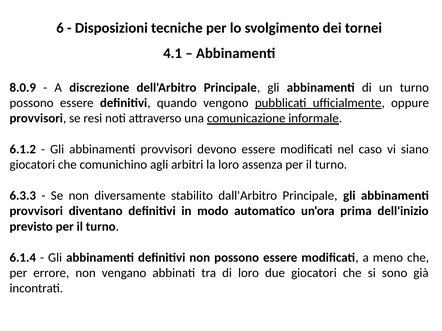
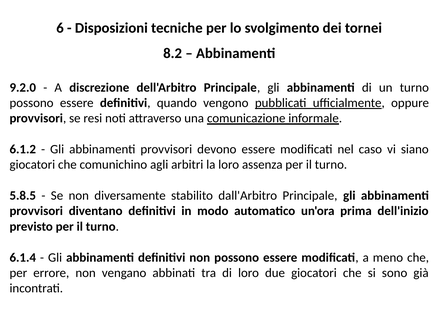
4.1: 4.1 -> 8.2
8.0.9: 8.0.9 -> 9.2.0
6.3.3: 6.3.3 -> 5.8.5
